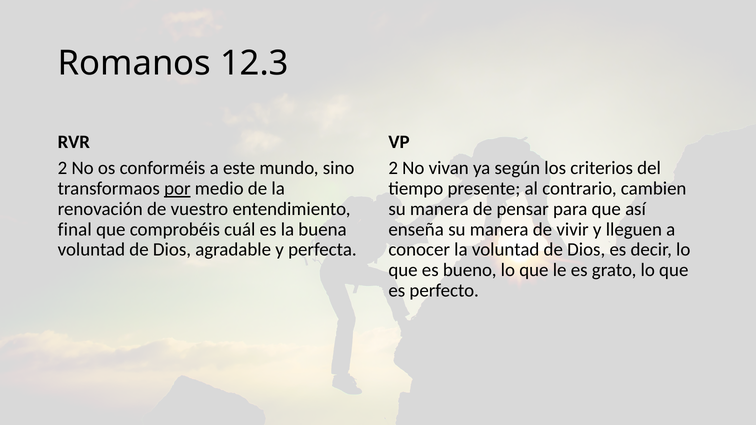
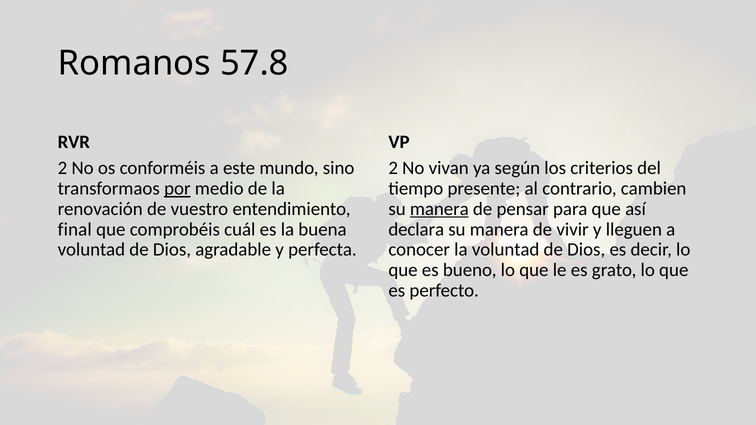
12.3: 12.3 -> 57.8
manera at (439, 209) underline: none -> present
enseña: enseña -> declara
